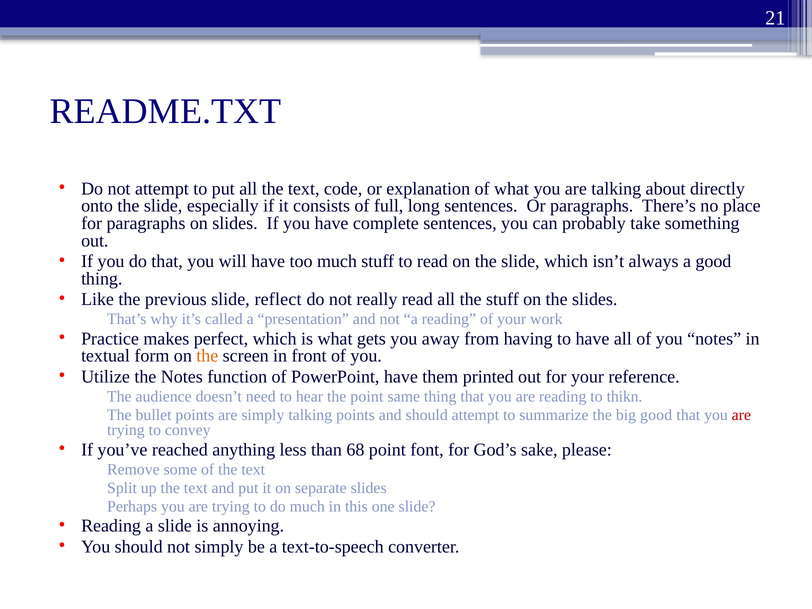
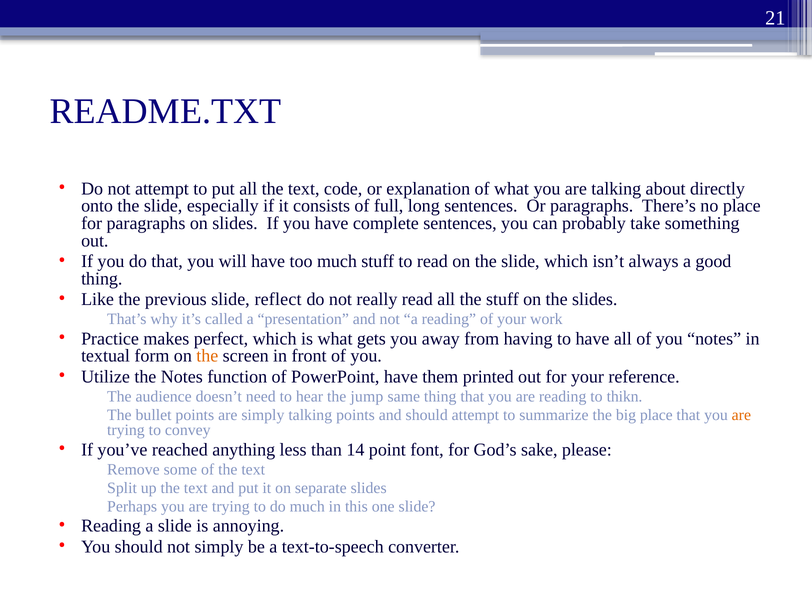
the point: point -> jump
big good: good -> place
are at (741, 415) colour: red -> orange
68: 68 -> 14
